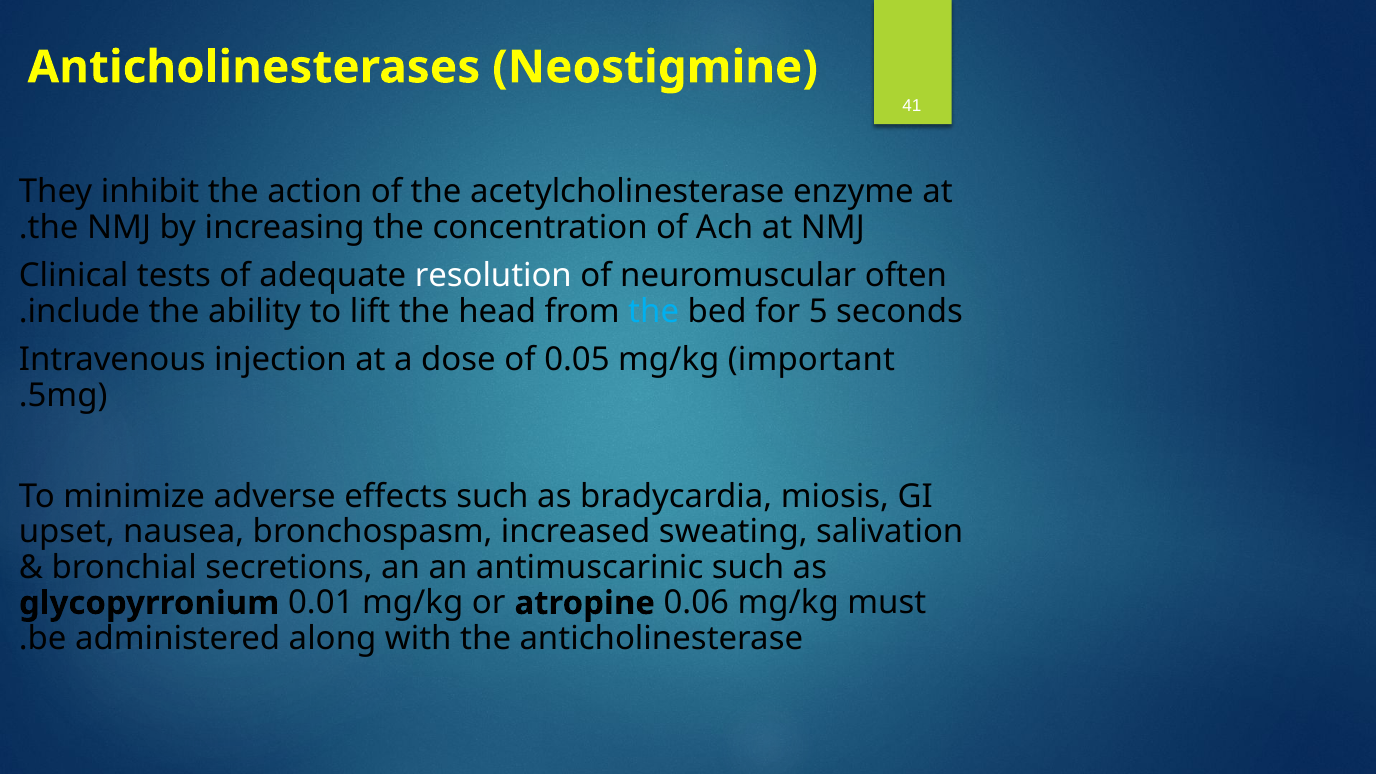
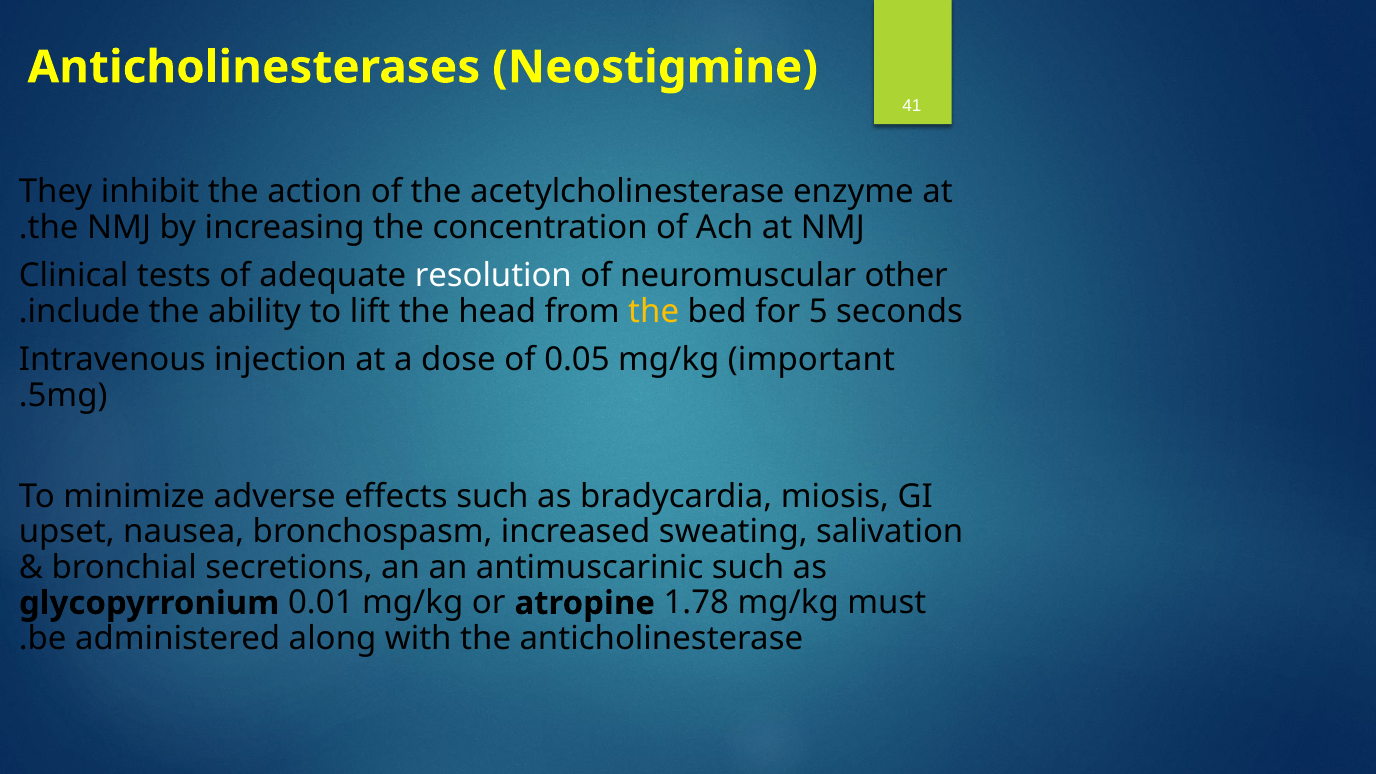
often: often -> other
the at (654, 311) colour: light blue -> yellow
0.06: 0.06 -> 1.78
